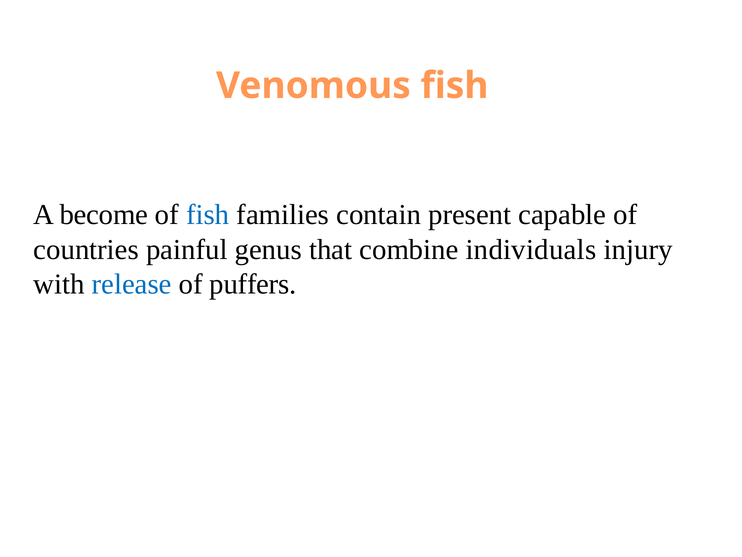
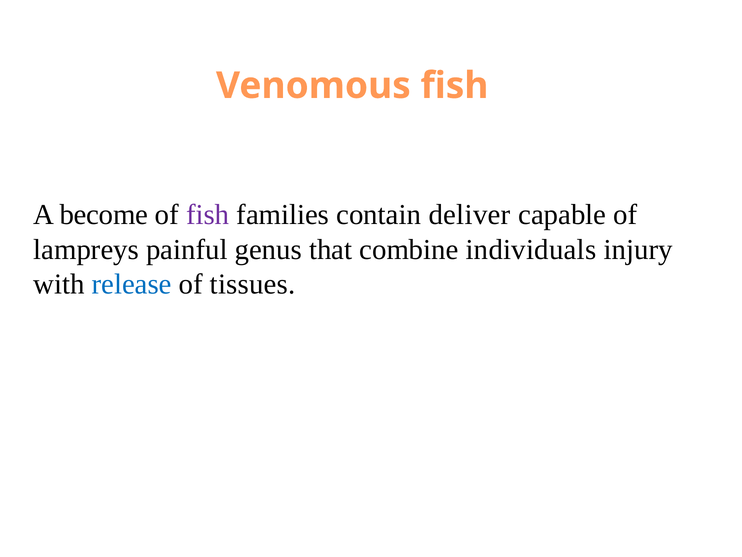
fish at (208, 215) colour: blue -> purple
present: present -> deliver
countries: countries -> lampreys
puffers: puffers -> tissues
